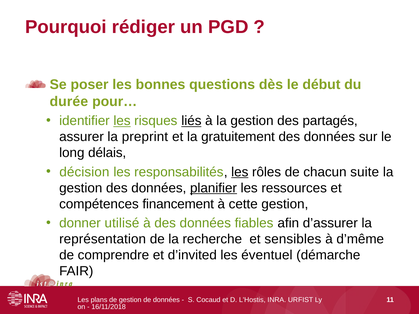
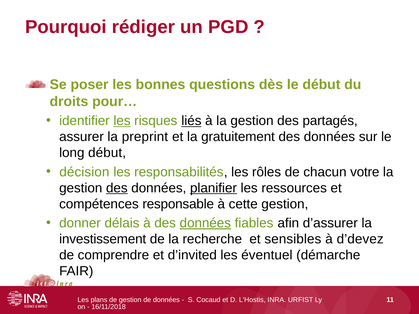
durée: durée -> droits
long délais: délais -> début
les at (240, 172) underline: present -> none
suite: suite -> votre
des at (117, 188) underline: none -> present
financement: financement -> responsable
utilisé: utilisé -> délais
données at (205, 223) underline: none -> present
représentation: représentation -> investissement
d’même: d’même -> d’devez
